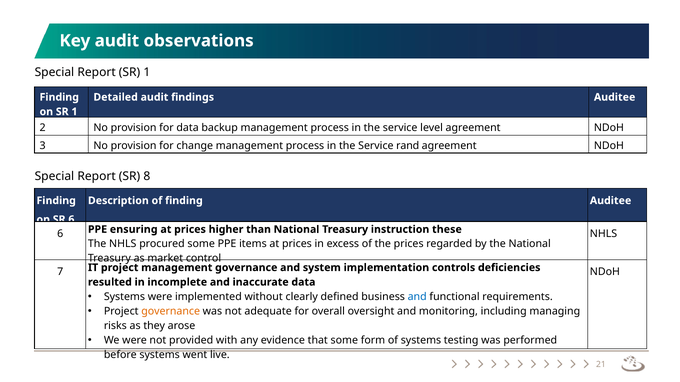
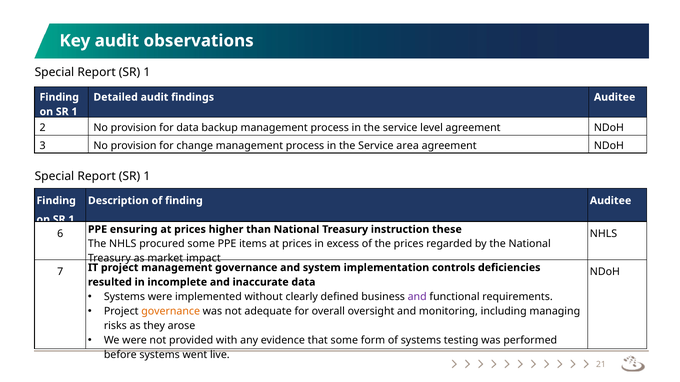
rand: rand -> area
8 at (147, 176): 8 -> 1
6 at (71, 220): 6 -> 1
control: control -> impact
and at (417, 297) colour: blue -> purple
